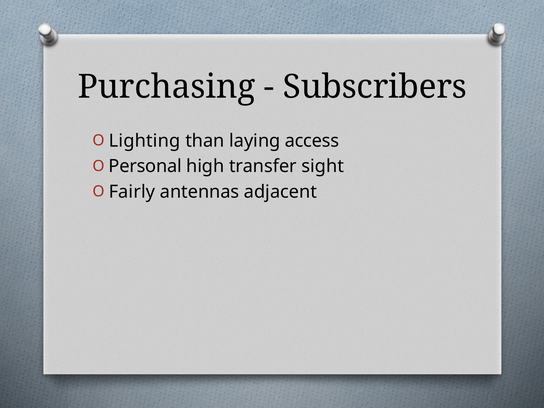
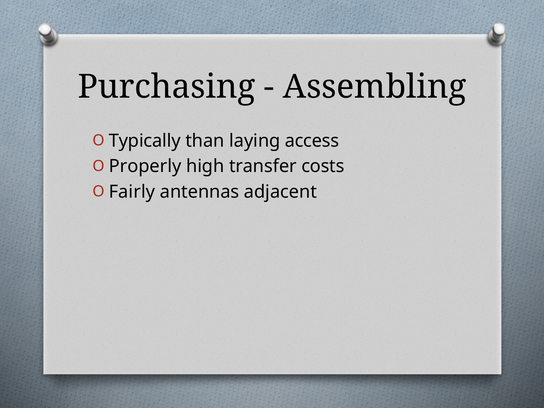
Subscribers: Subscribers -> Assembling
Lighting: Lighting -> Typically
Personal: Personal -> Properly
sight: sight -> costs
